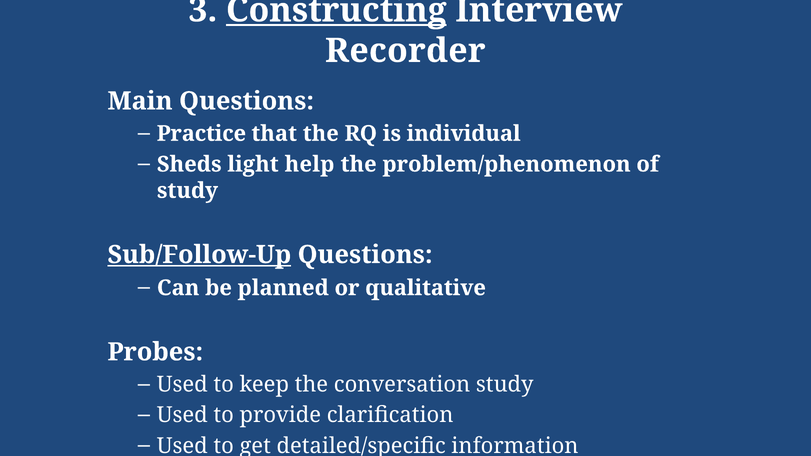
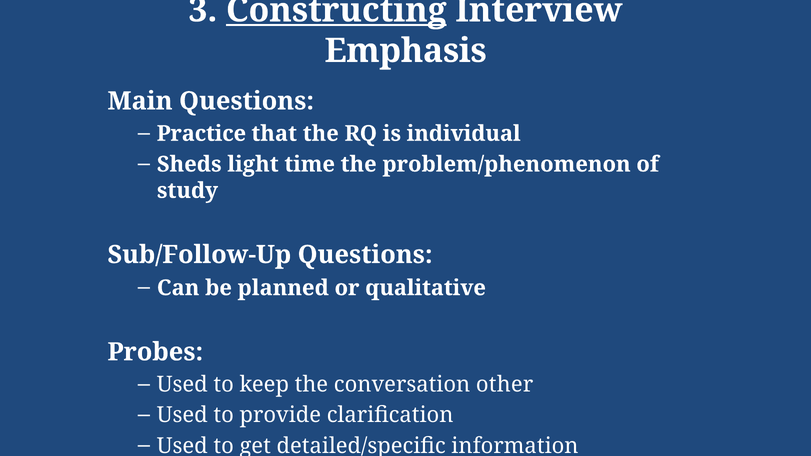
Recorder: Recorder -> Emphasis
help: help -> time
Sub/Follow-Up underline: present -> none
conversation study: study -> other
